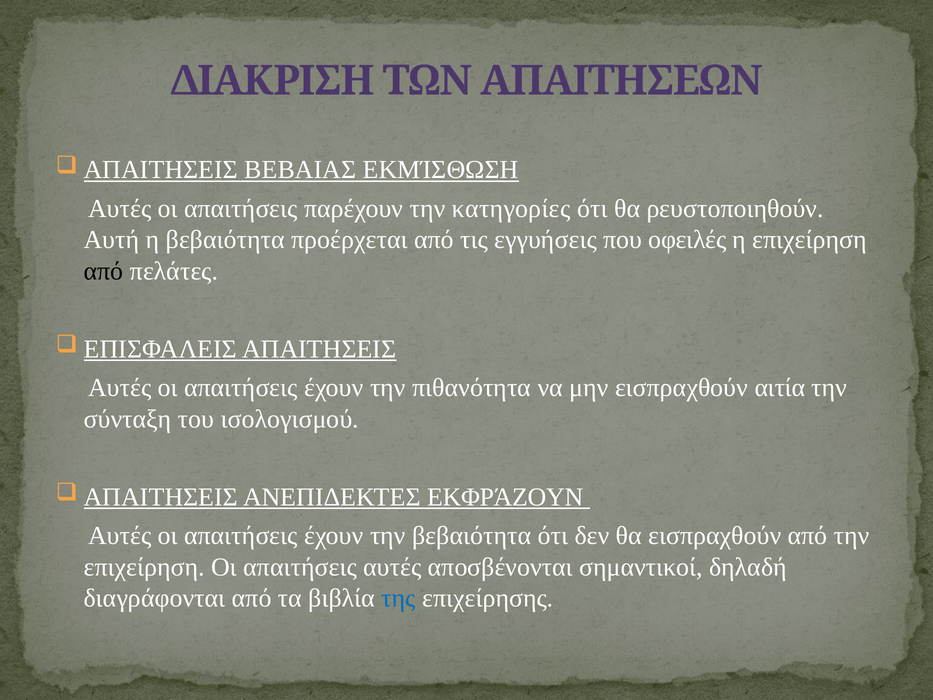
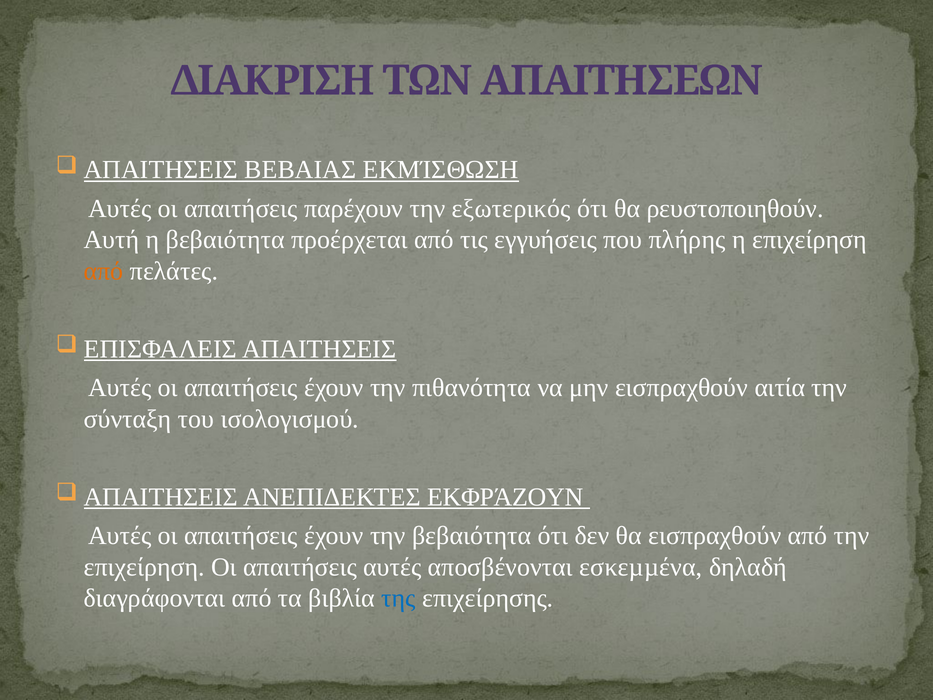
κατηγορίες: κατηγορίες -> εξωτερικός
οφειλές: οφειλές -> πλήρης
από at (104, 271) colour: black -> orange
σημαντικοί: σημαντικοί -> εσκεµµένα
